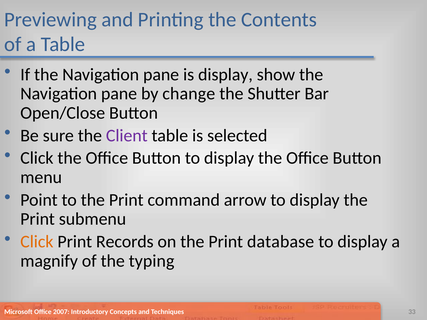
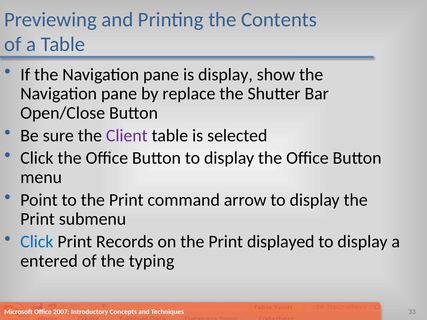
change: change -> replace
Click at (37, 242) colour: orange -> blue
database: database -> displayed
magnify: magnify -> entered
